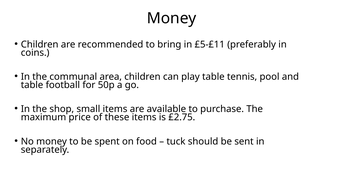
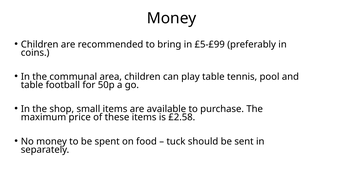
£5-£11: £5-£11 -> £5-£99
£2.75: £2.75 -> £2.58
